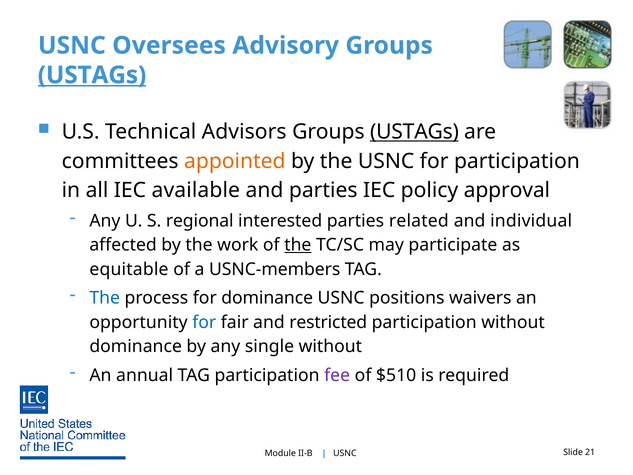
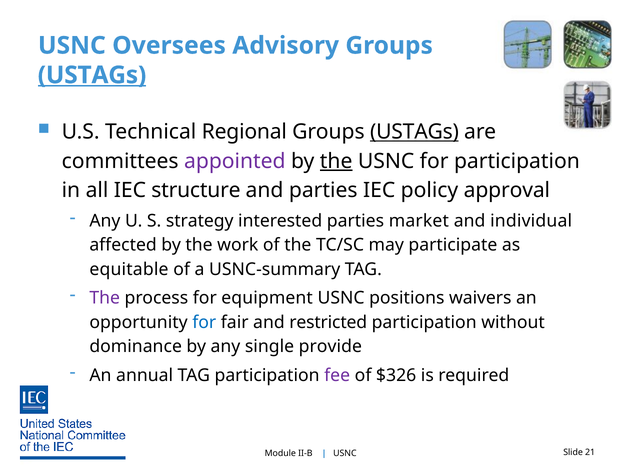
Advisors: Advisors -> Regional
appointed colour: orange -> purple
the at (336, 161) underline: none -> present
available: available -> structure
regional: regional -> strategy
related: related -> market
the at (298, 245) underline: present -> none
USNC-members: USNC-members -> USNC-summary
The at (105, 298) colour: blue -> purple
for dominance: dominance -> equipment
single without: without -> provide
$510: $510 -> $326
